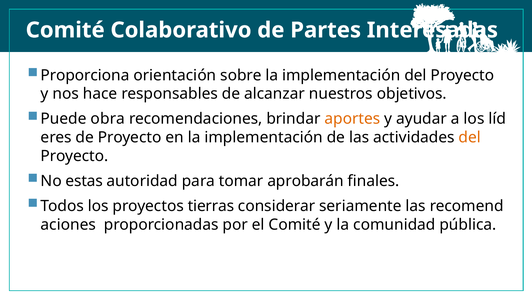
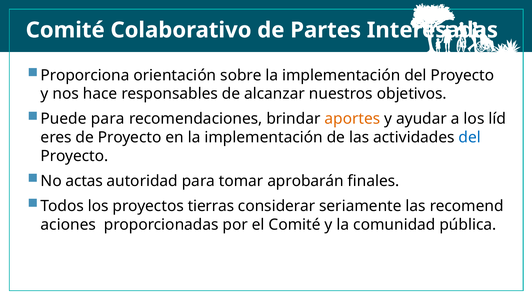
Puede obra: obra -> para
del at (470, 138) colour: orange -> blue
estas: estas -> actas
